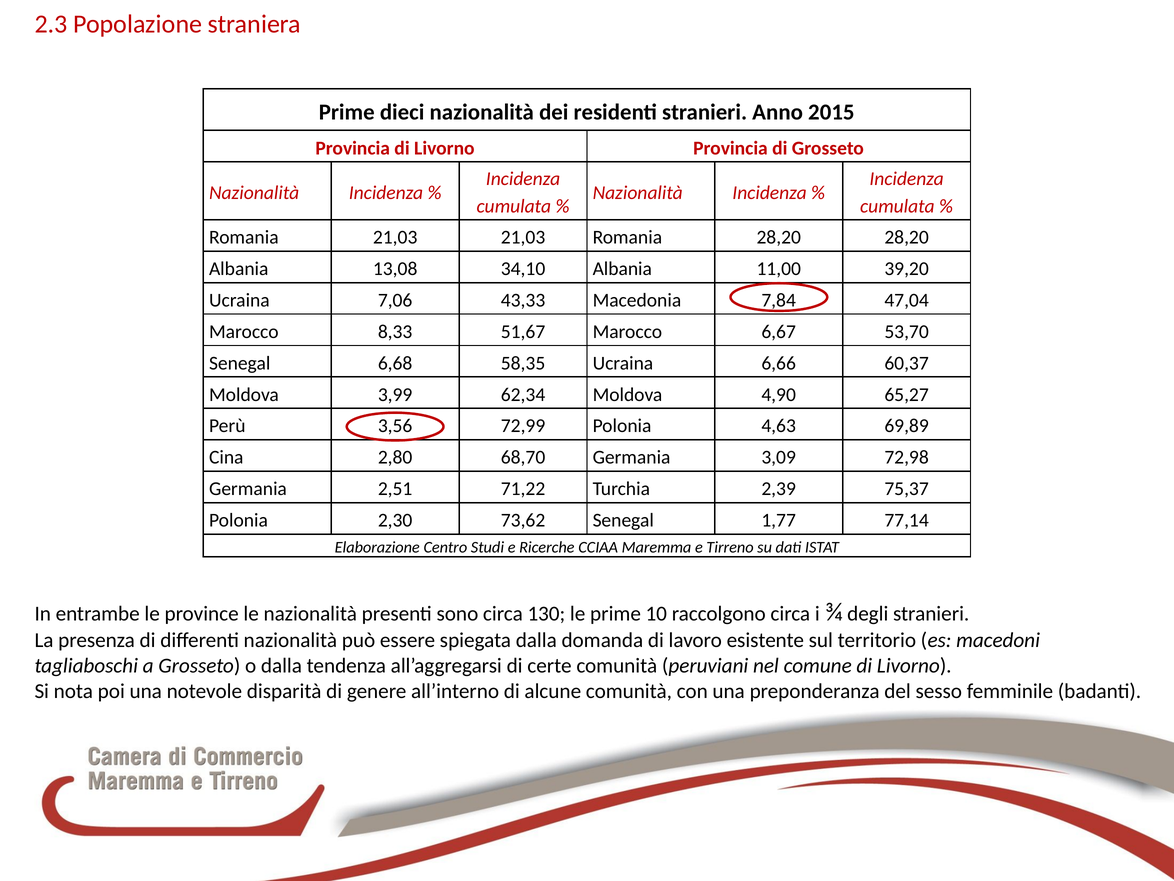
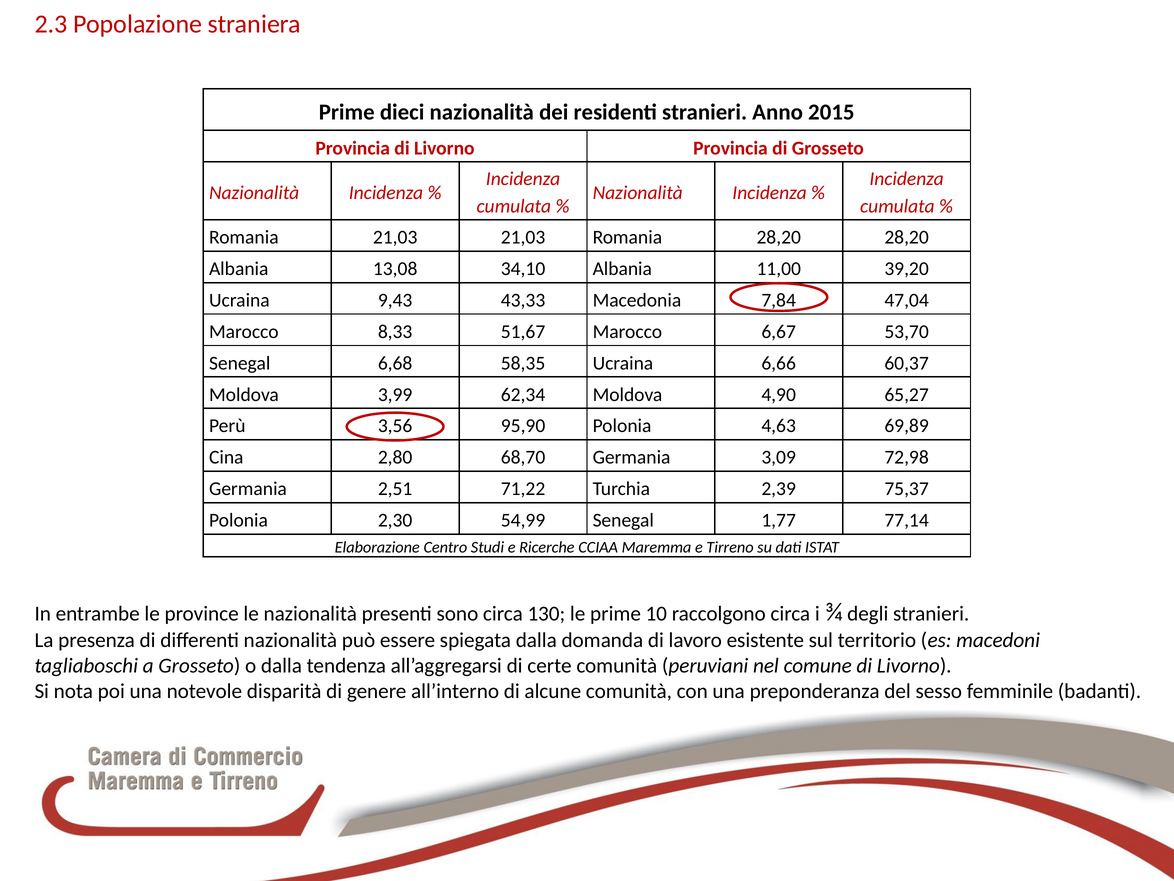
7,06: 7,06 -> 9,43
72,99: 72,99 -> 95,90
73,62: 73,62 -> 54,99
